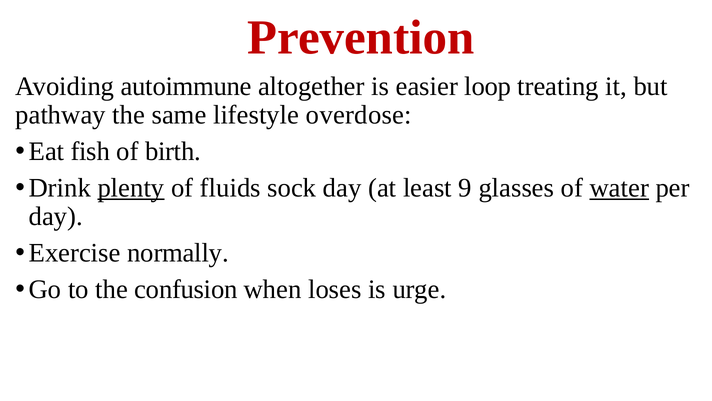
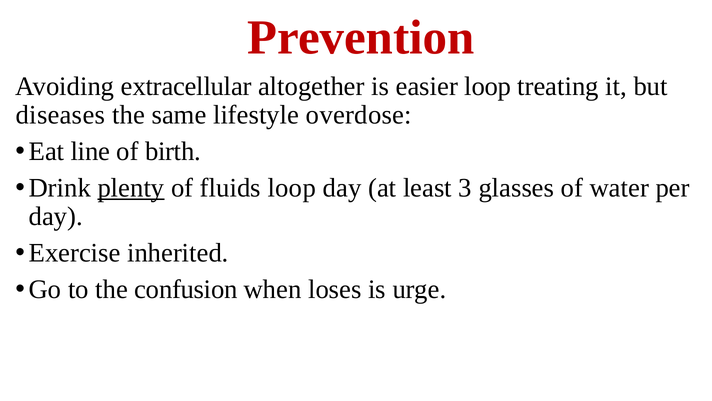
autoimmune: autoimmune -> extracellular
pathway: pathway -> diseases
fish: fish -> line
fluids sock: sock -> loop
9: 9 -> 3
water underline: present -> none
normally: normally -> inherited
